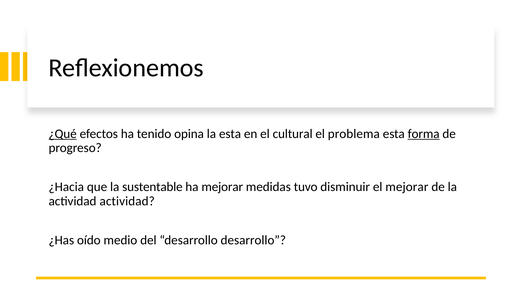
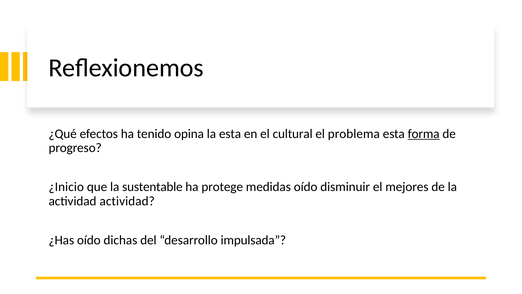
¿Qué underline: present -> none
¿Hacia: ¿Hacia -> ¿Inicio
ha mejorar: mejorar -> protege
medidas tuvo: tuvo -> oído
el mejorar: mejorar -> mejores
medio: medio -> dichas
desarrollo desarrollo: desarrollo -> impulsada
